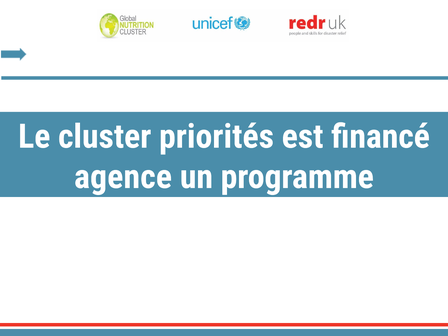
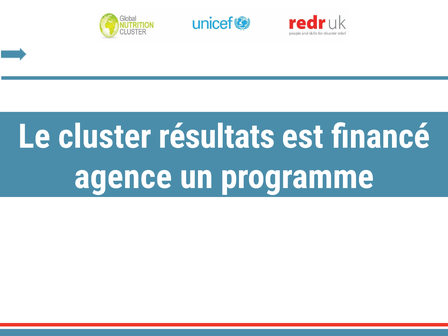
priorités: priorités -> résultats
